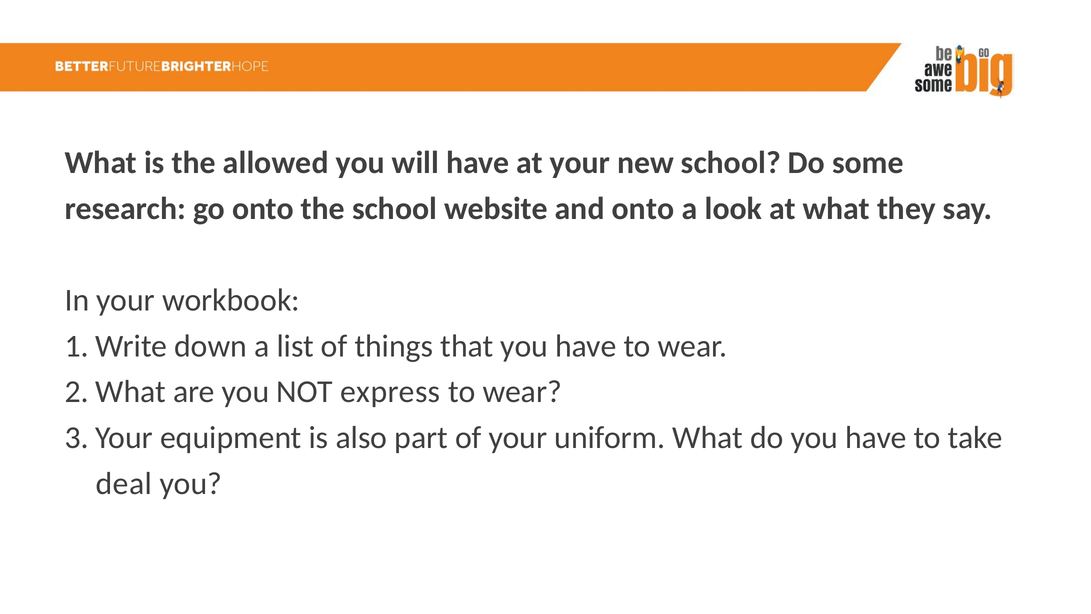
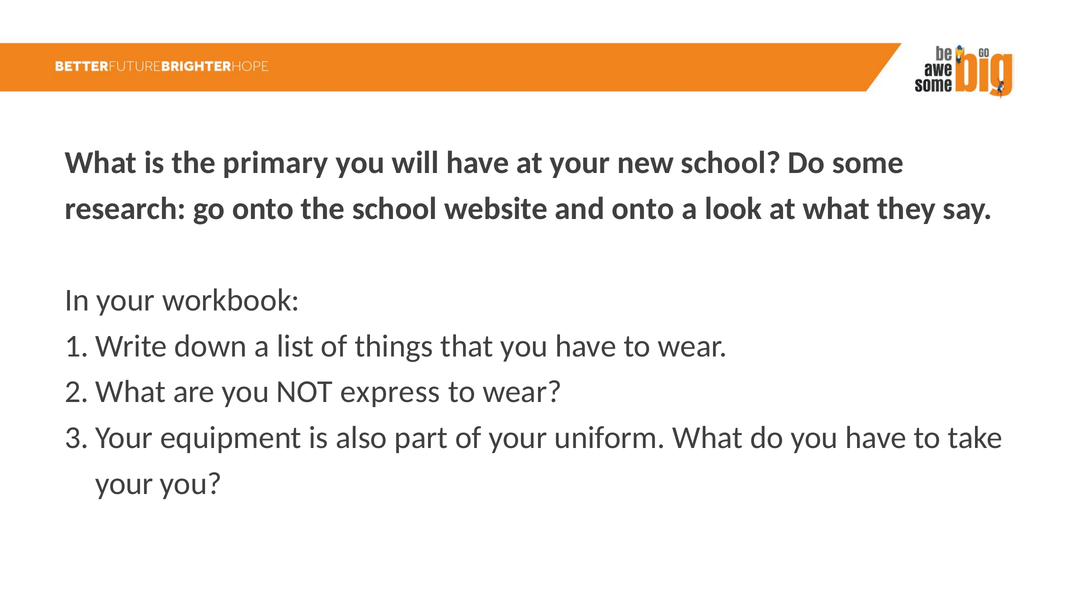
allowed: allowed -> primary
deal at (124, 483): deal -> your
